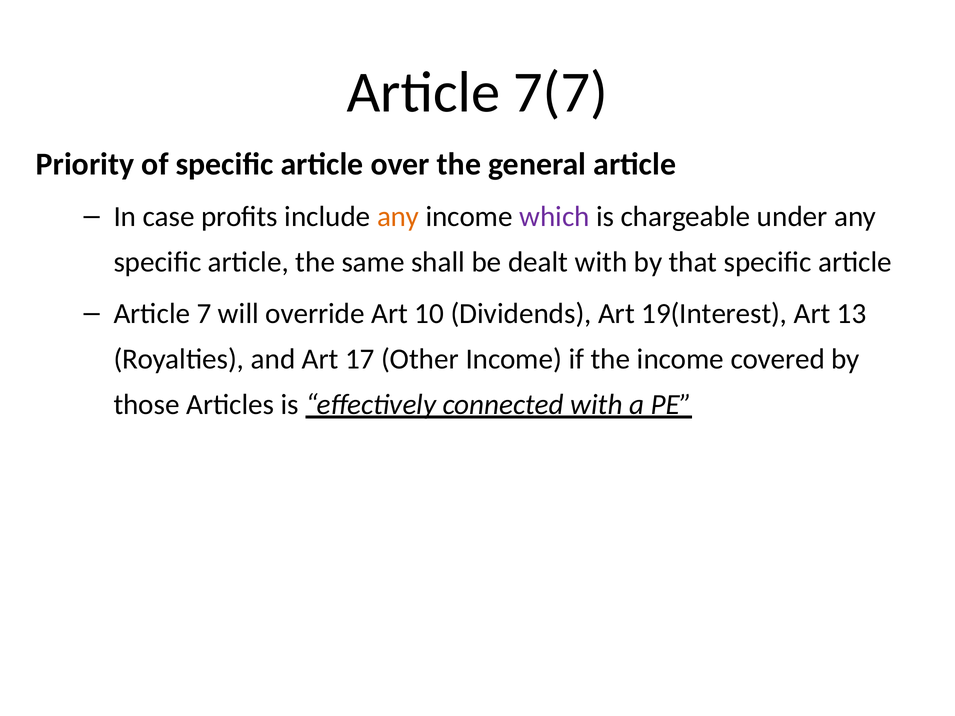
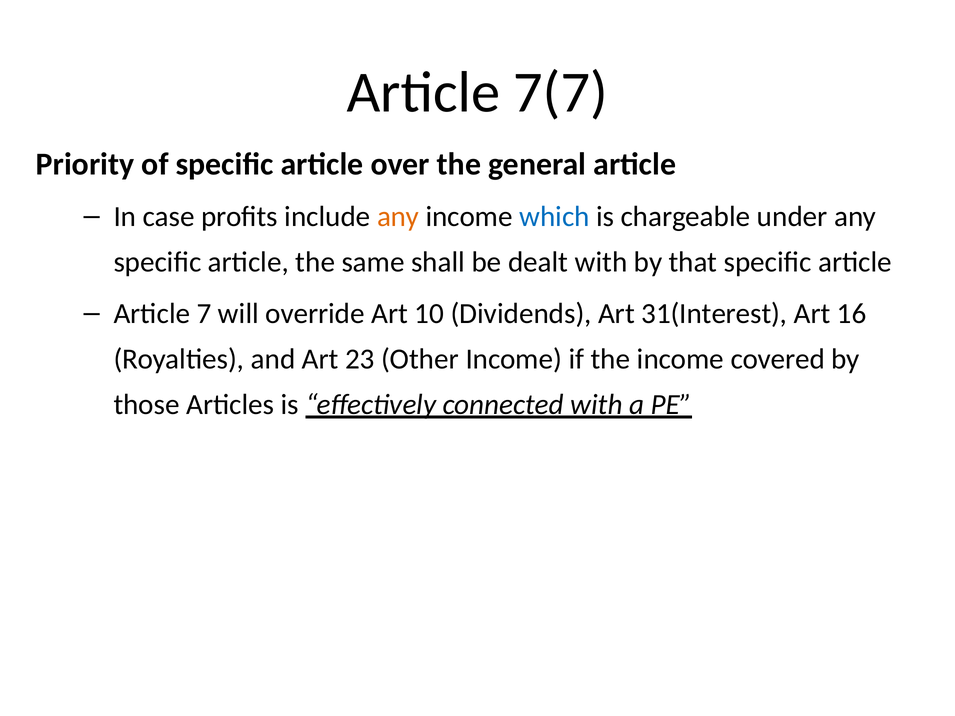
which colour: purple -> blue
19(Interest: 19(Interest -> 31(Interest
13: 13 -> 16
17: 17 -> 23
